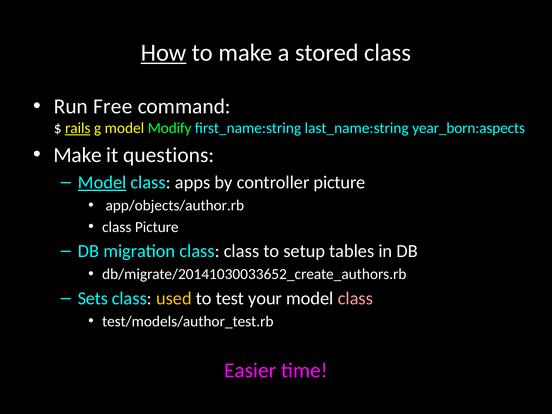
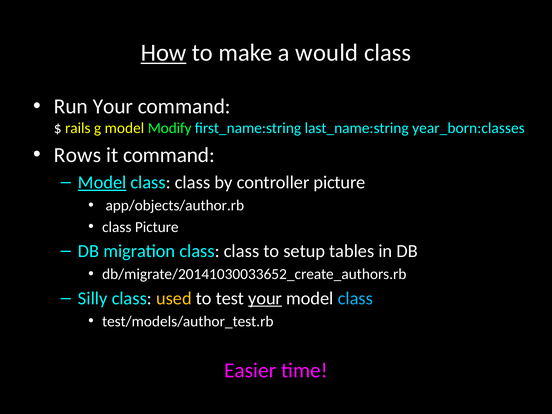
stored: stored -> would
Run Free: Free -> Your
rails underline: present -> none
year_born:aspects: year_born:aspects -> year_born:classes
Make at (78, 155): Make -> Rows
it questions: questions -> command
apps at (193, 182): apps -> class
Sets: Sets -> Silly
your at (265, 298) underline: none -> present
class at (355, 298) colour: pink -> light blue
